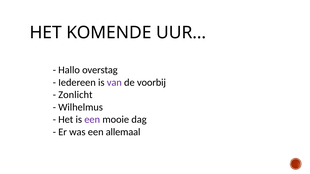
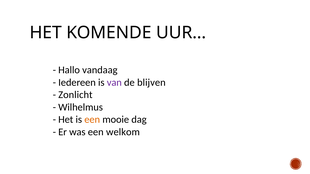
overstag: overstag -> vandaag
voorbij: voorbij -> blijven
een at (92, 120) colour: purple -> orange
allemaal: allemaal -> welkom
